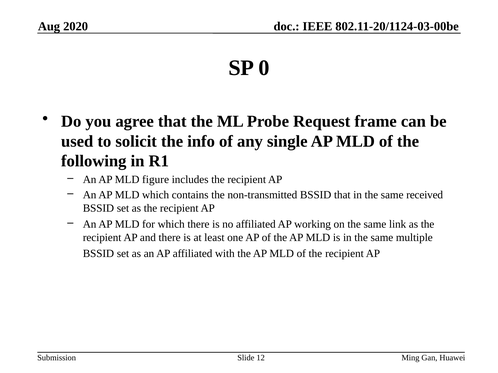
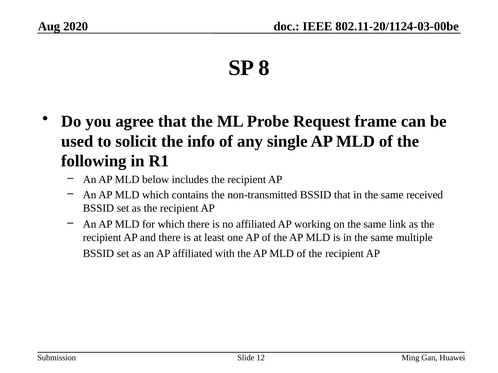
0: 0 -> 8
figure: figure -> below
